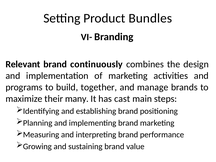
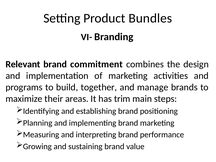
continuously: continuously -> commitment
many: many -> areas
cast: cast -> trim
